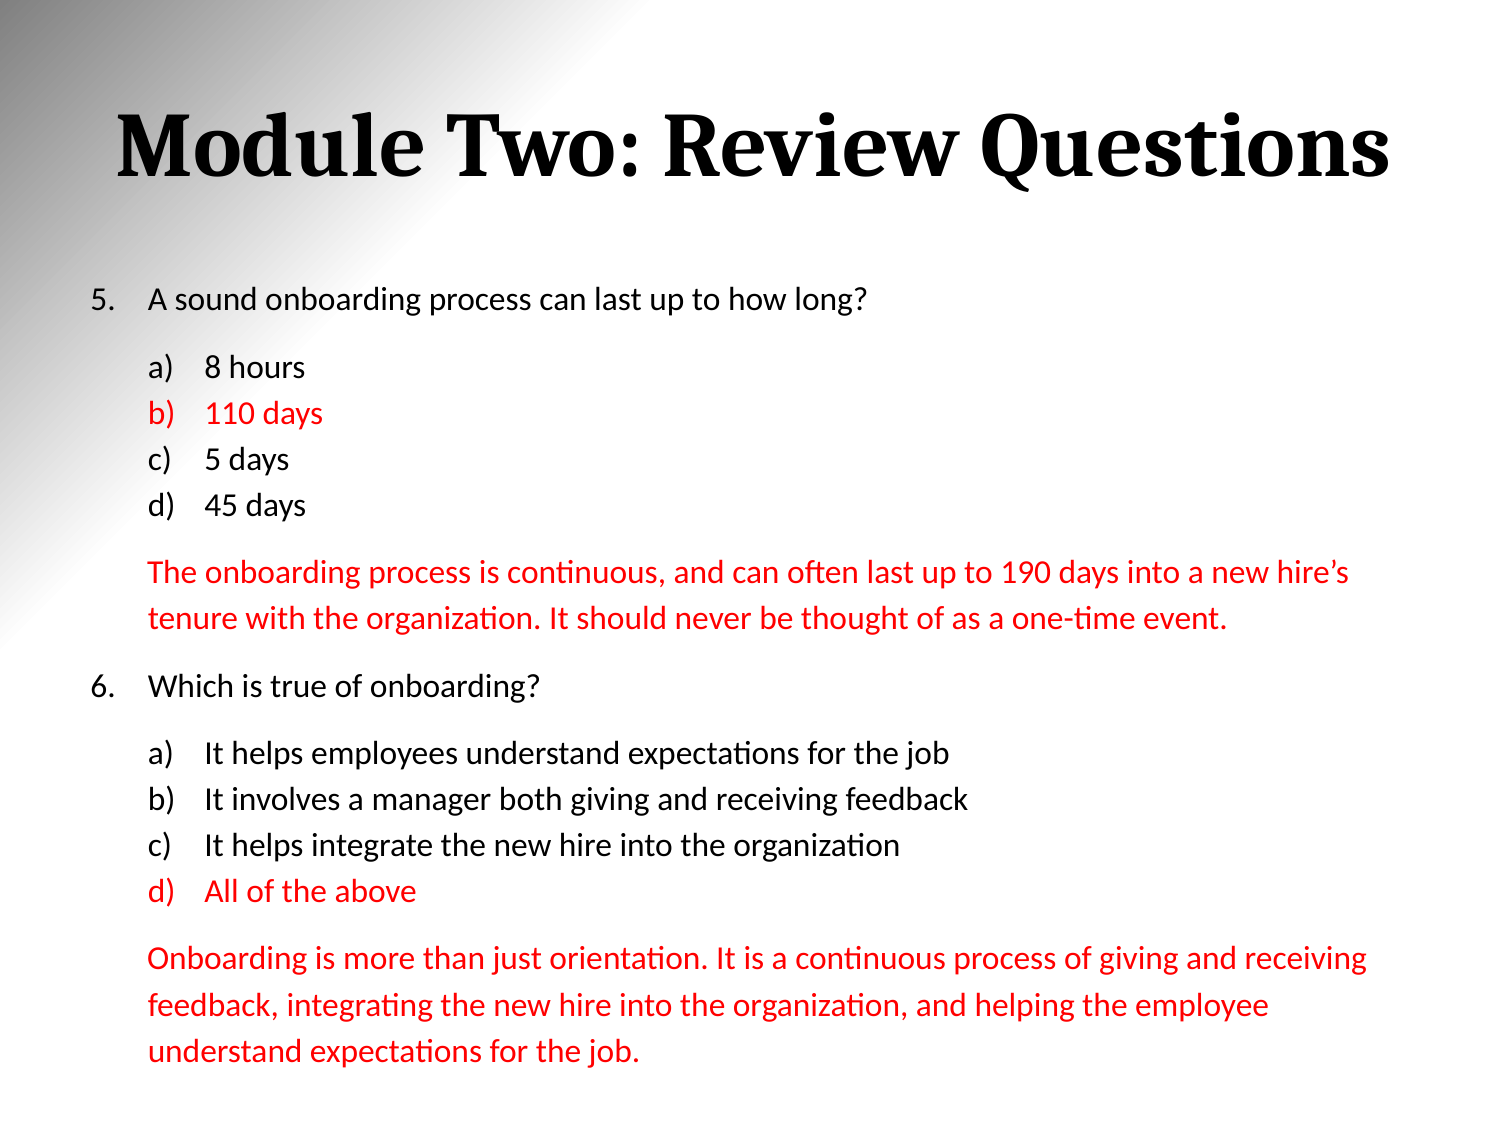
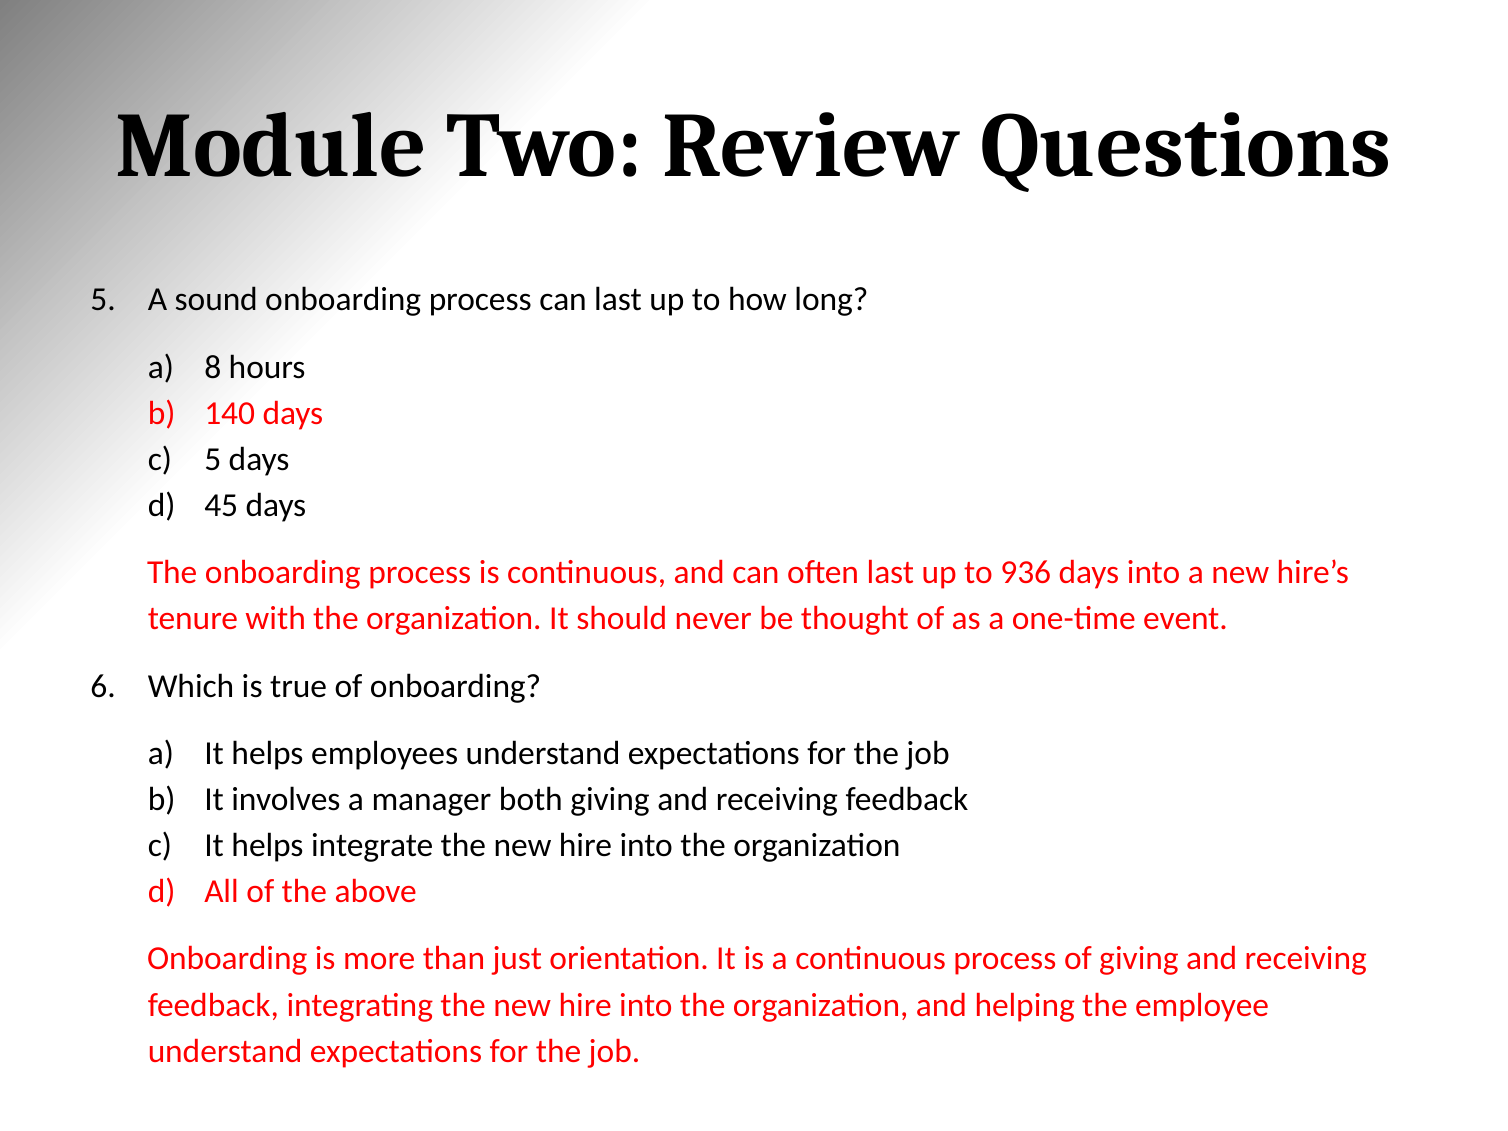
110: 110 -> 140
190: 190 -> 936
